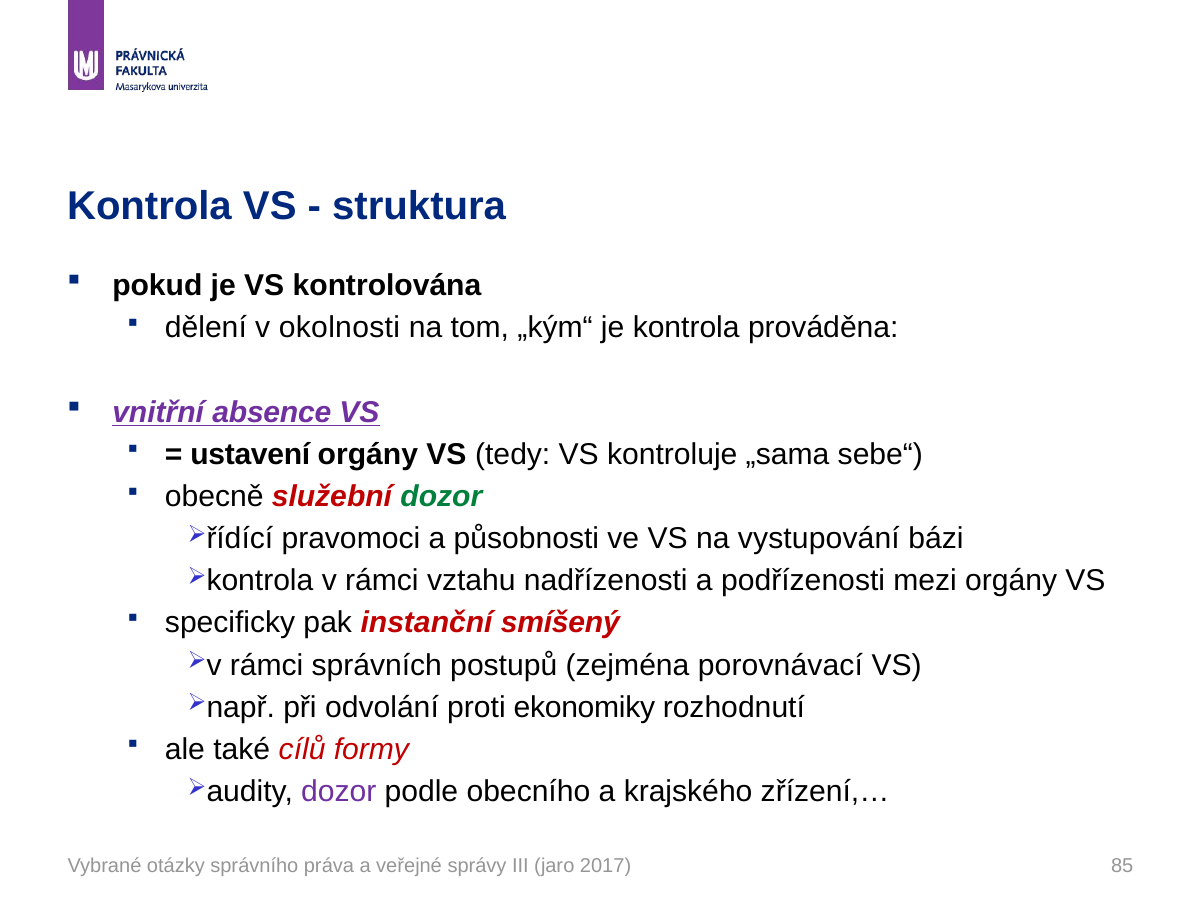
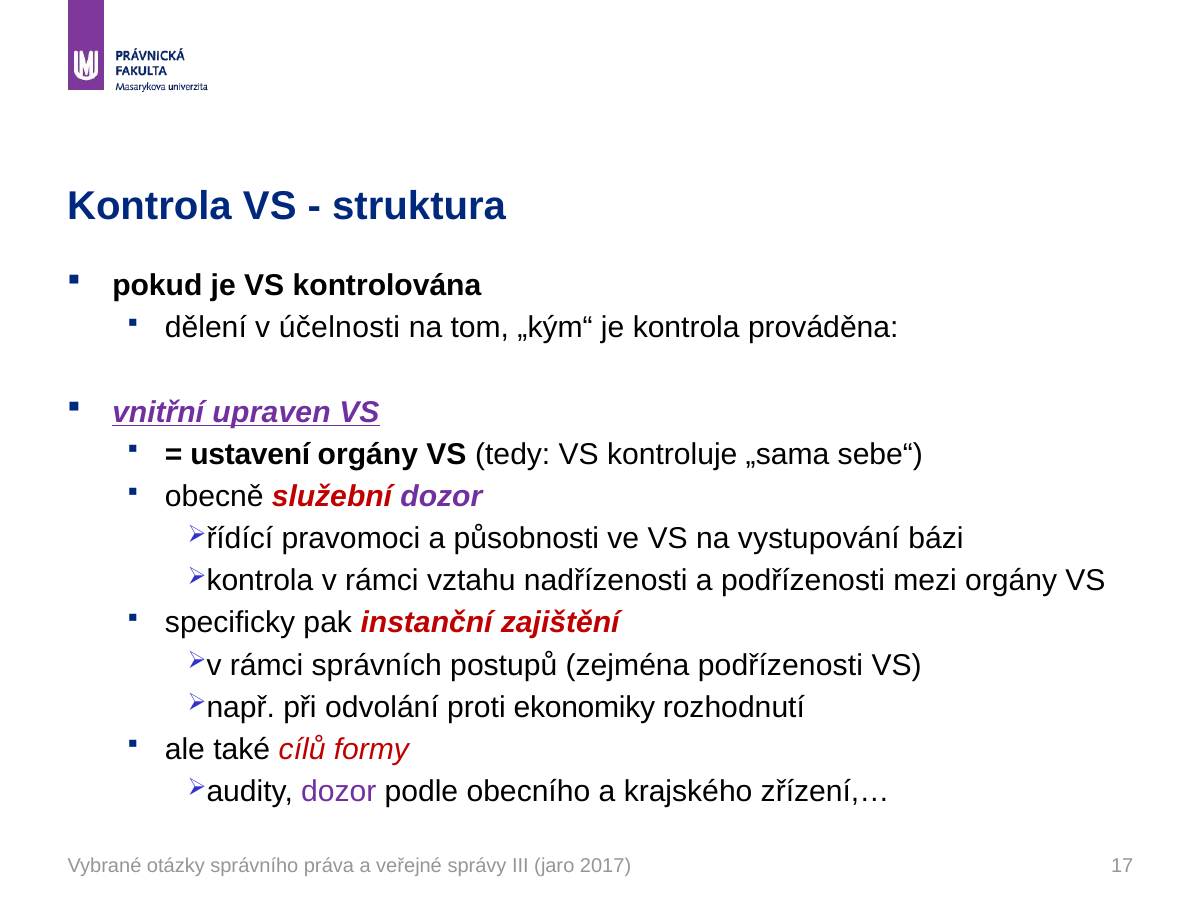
okolnosti: okolnosti -> účelnosti
absence: absence -> upraven
dozor at (441, 497) colour: green -> purple
smíšený: smíšený -> zajištění
zejména porovnávací: porovnávací -> podřízenosti
85: 85 -> 17
